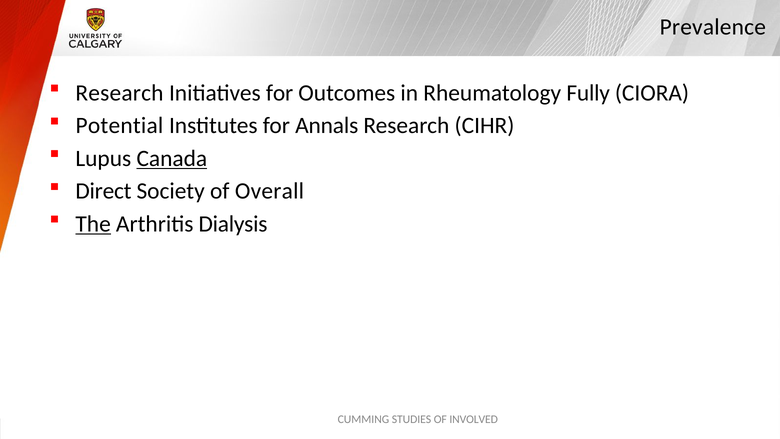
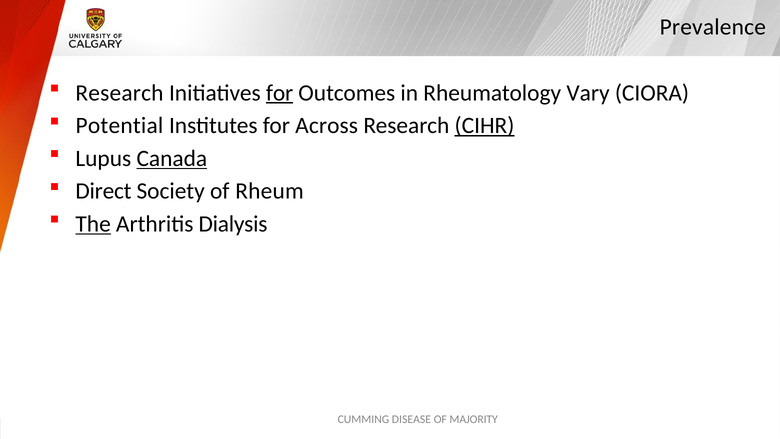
for at (280, 93) underline: none -> present
Fully: Fully -> Vary
Annals: Annals -> Across
CIHR underline: none -> present
Overall: Overall -> Rheum
STUDIES: STUDIES -> DISEASE
INVOLVED: INVOLVED -> MAJORITY
